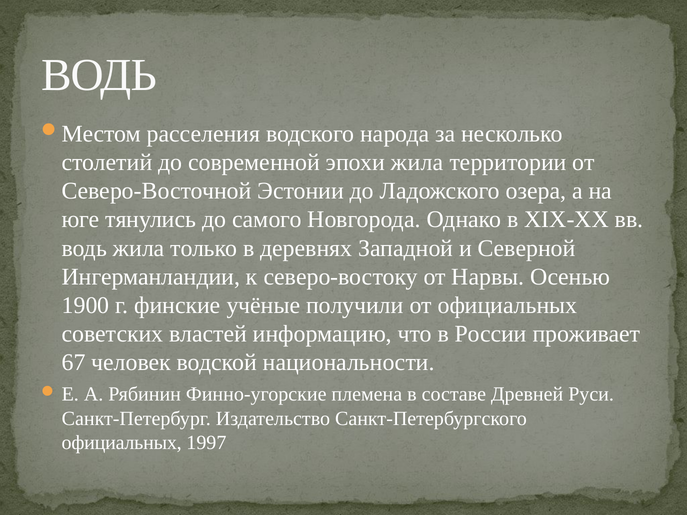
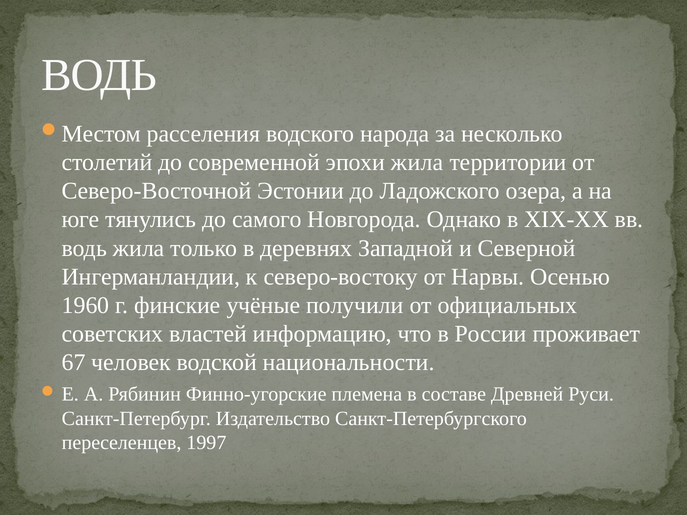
1900: 1900 -> 1960
официальных at (122, 443): официальных -> переселенцев
